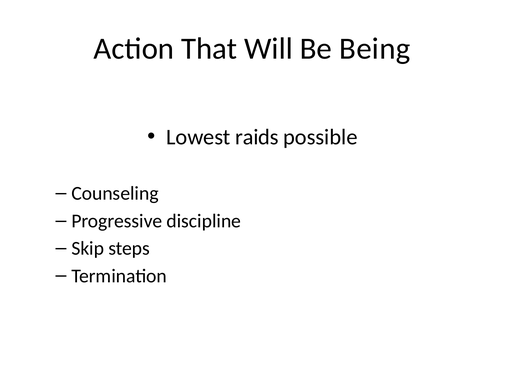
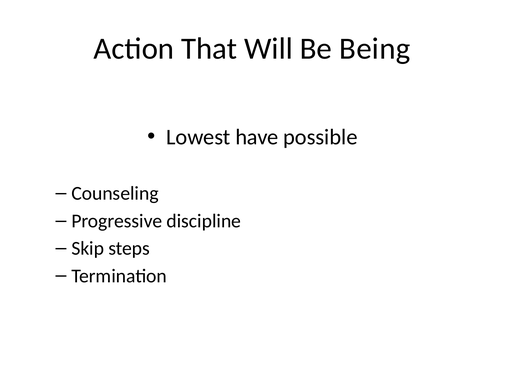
raids: raids -> have
